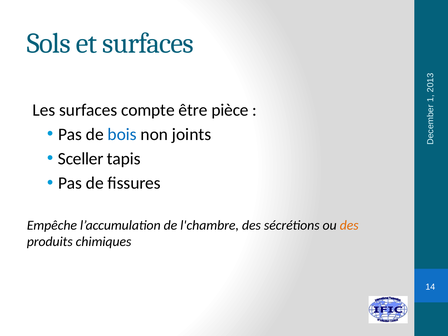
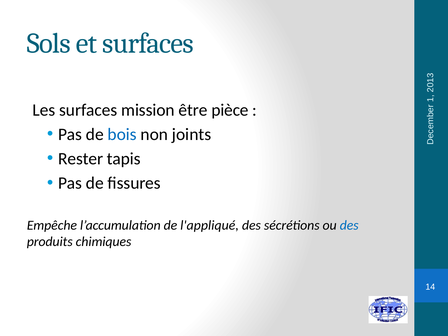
compte: compte -> mission
Sceller: Sceller -> Rester
l'chambre: l'chambre -> l'appliqué
des at (349, 225) colour: orange -> blue
